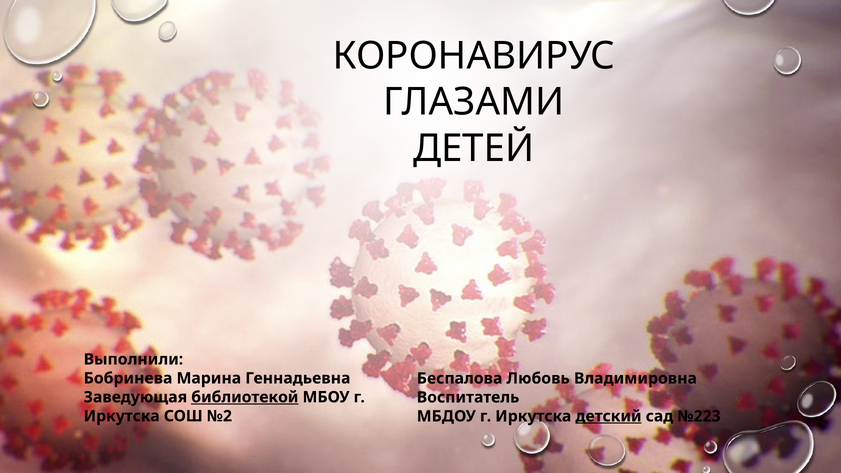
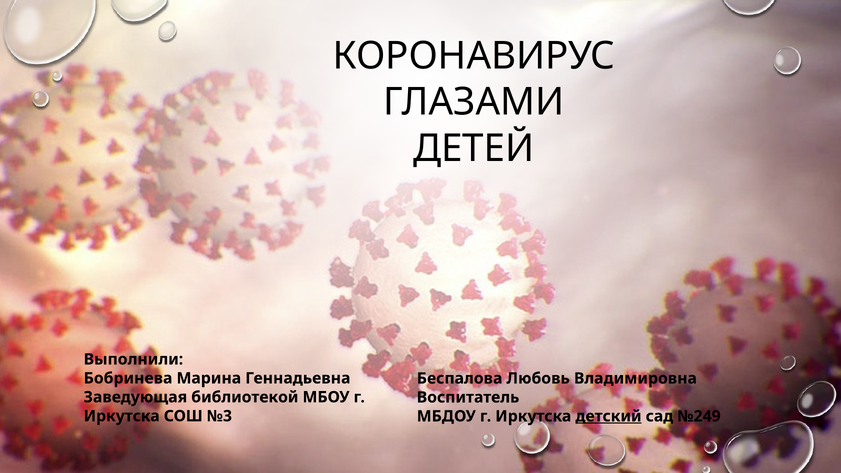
библиотекой underline: present -> none
№2: №2 -> №3
№223: №223 -> №249
